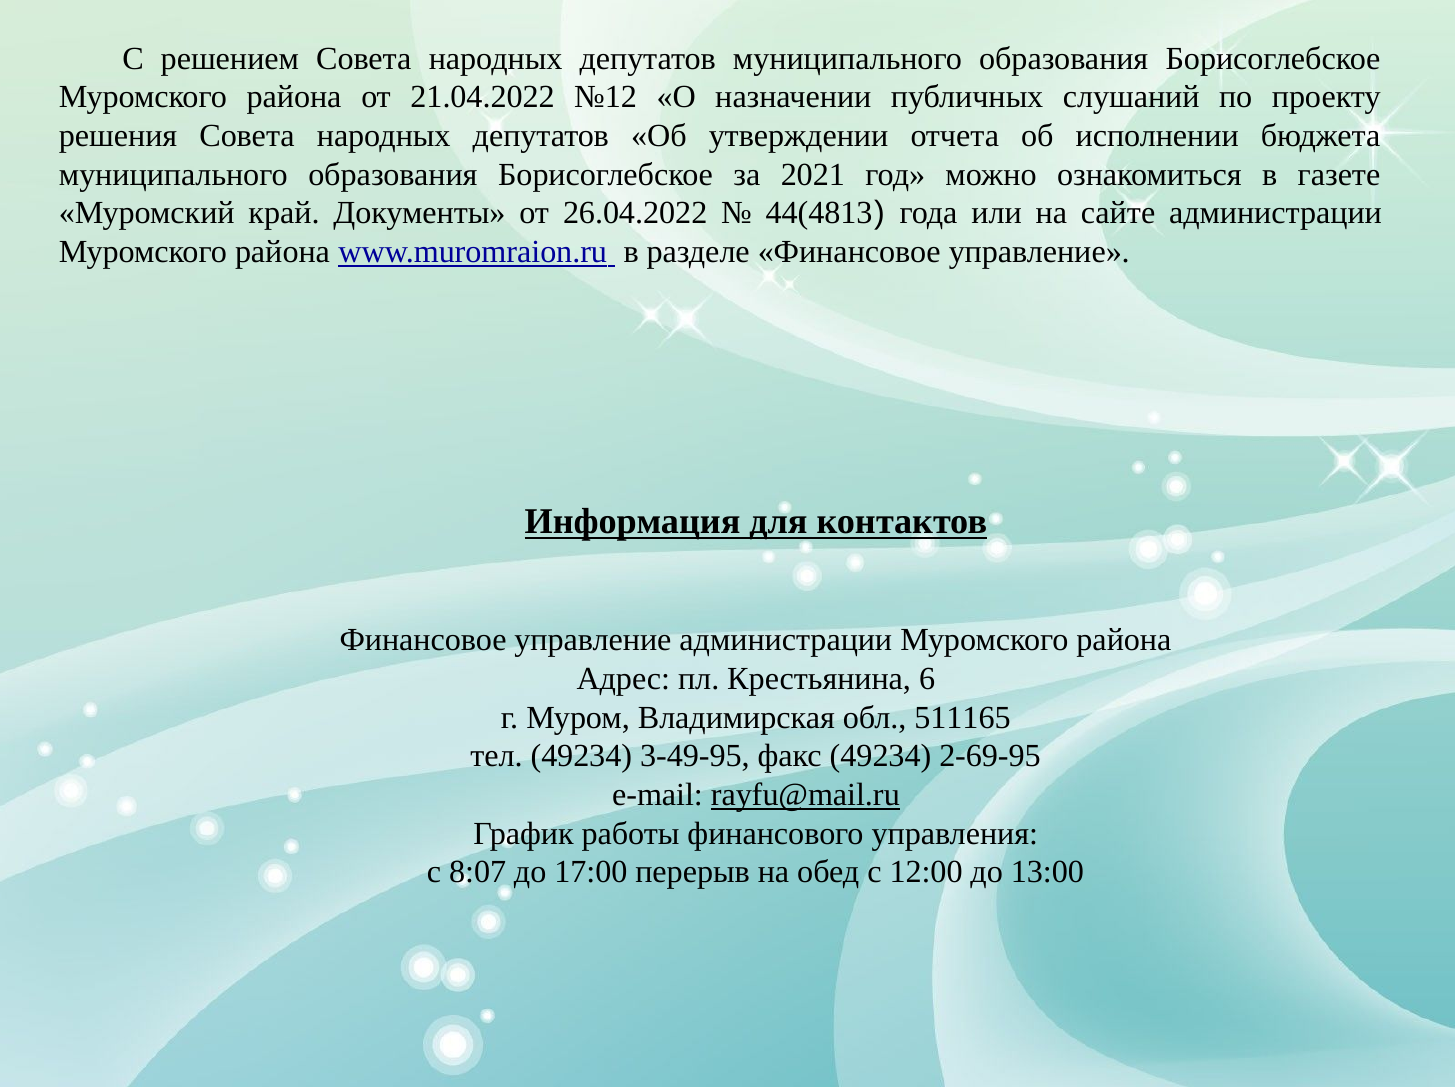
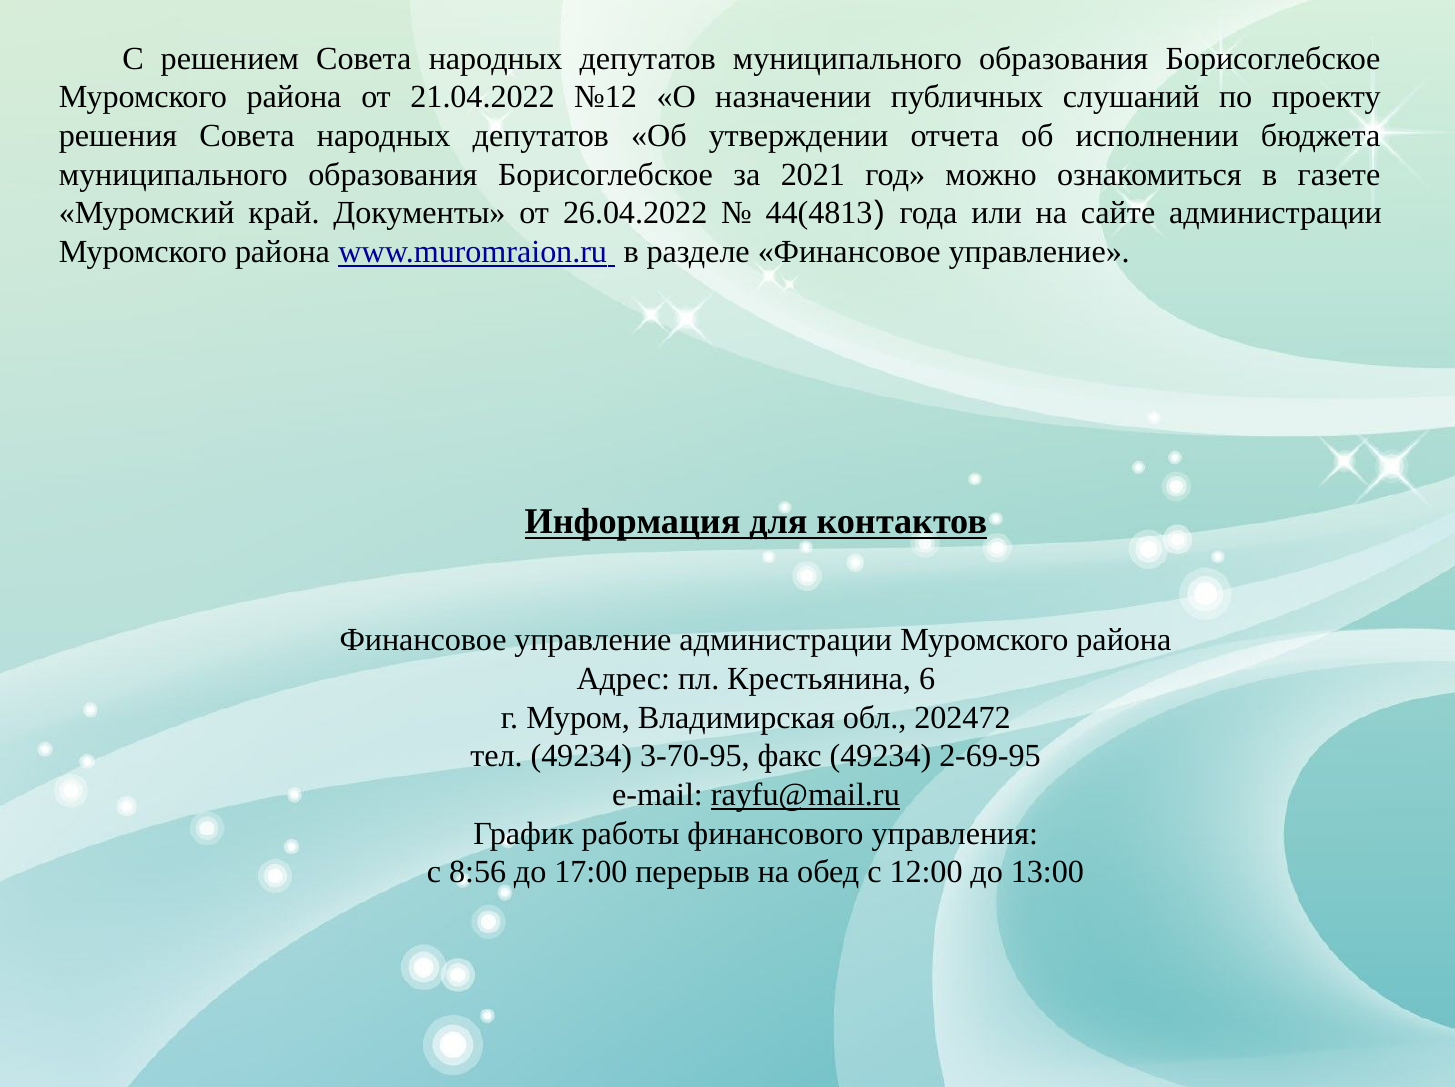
511165: 511165 -> 202472
3-49-95: 3-49-95 -> 3-70-95
8:07: 8:07 -> 8:56
